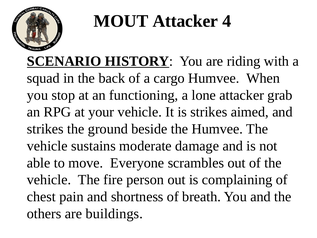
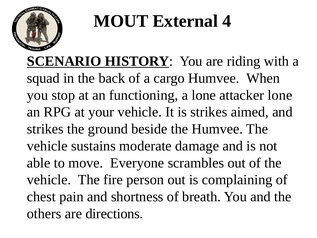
MOUT Attacker: Attacker -> External
attacker grab: grab -> lone
buildings: buildings -> directions
